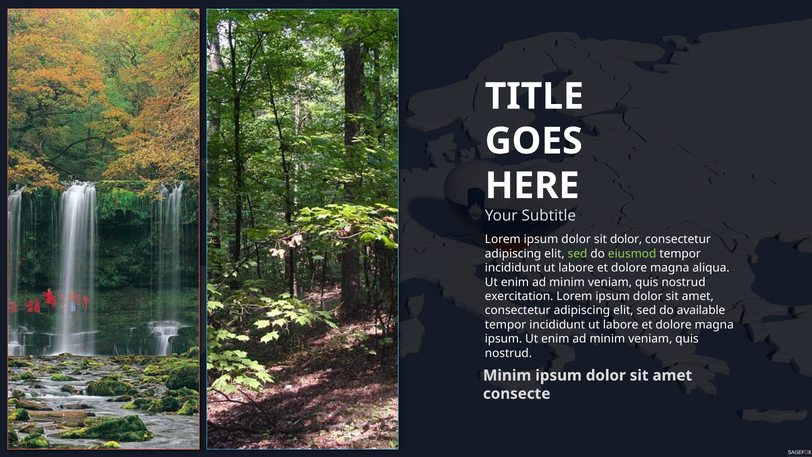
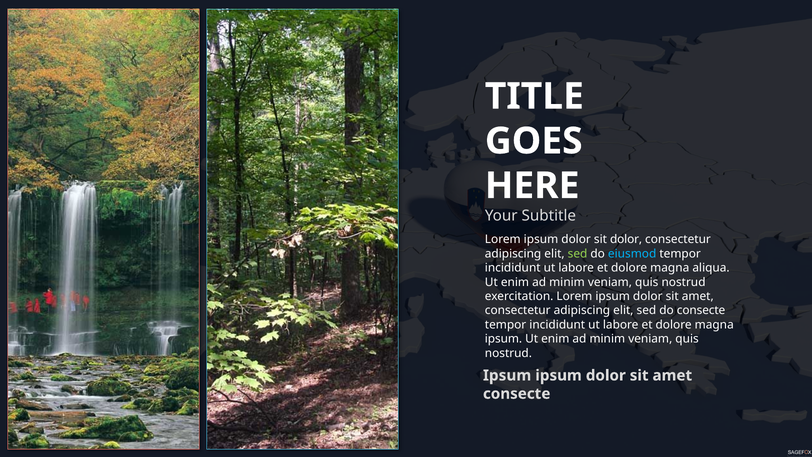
eiusmod colour: light green -> light blue
do available: available -> consecte
Minim at (507, 375): Minim -> Ipsum
